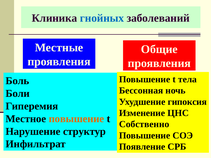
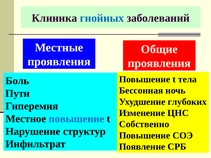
Боли: Боли -> Пути
гипоксия: гипоксия -> глубоких
повышение at (76, 119) colour: orange -> blue
